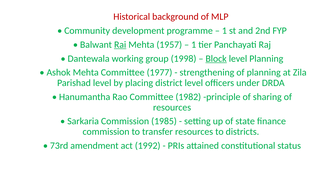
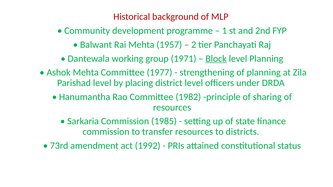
Rai underline: present -> none
1 at (194, 45): 1 -> 2
1998: 1998 -> 1971
